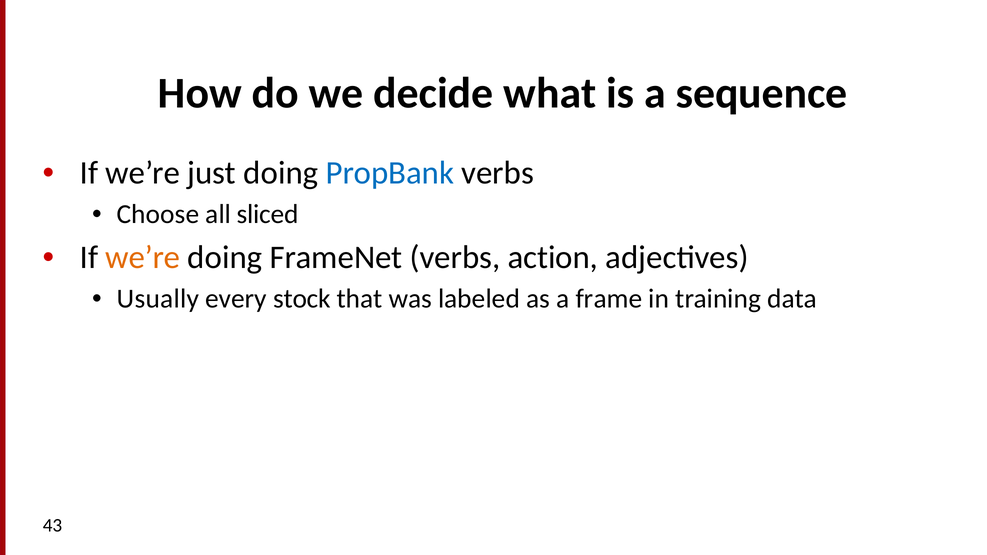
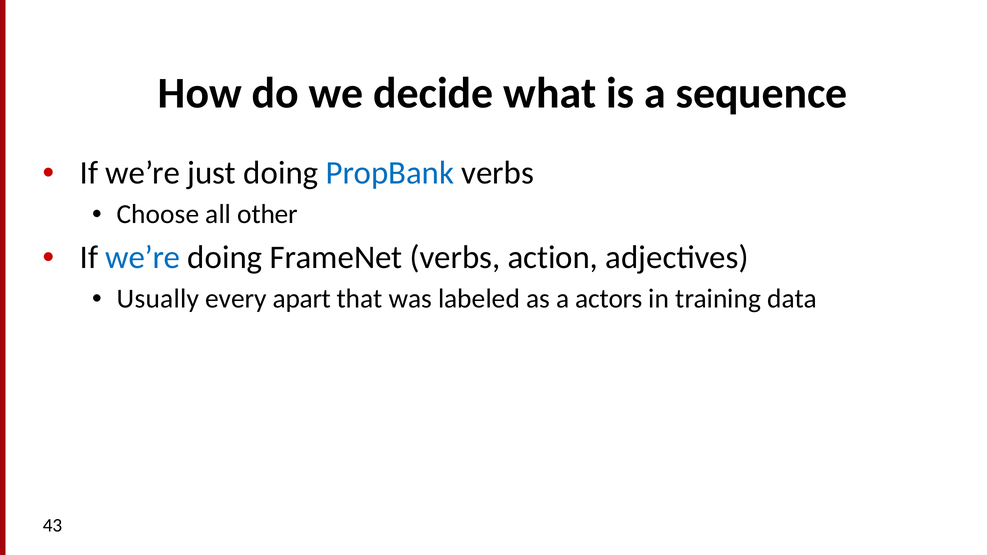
sliced: sliced -> other
we’re at (143, 257) colour: orange -> blue
stock: stock -> apart
frame: frame -> actors
